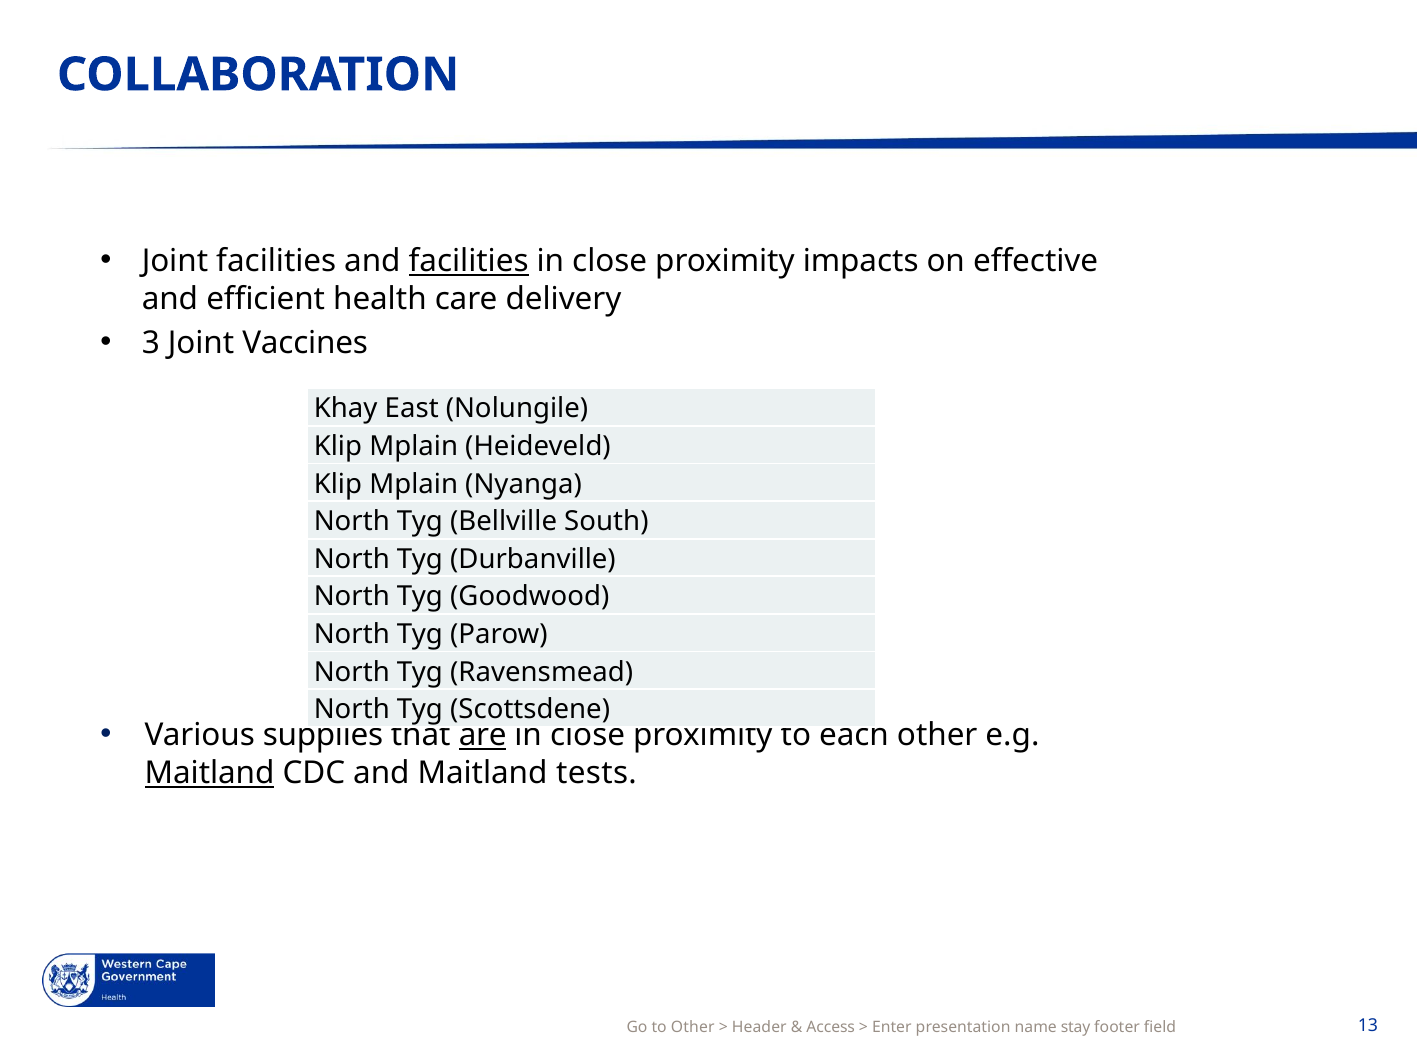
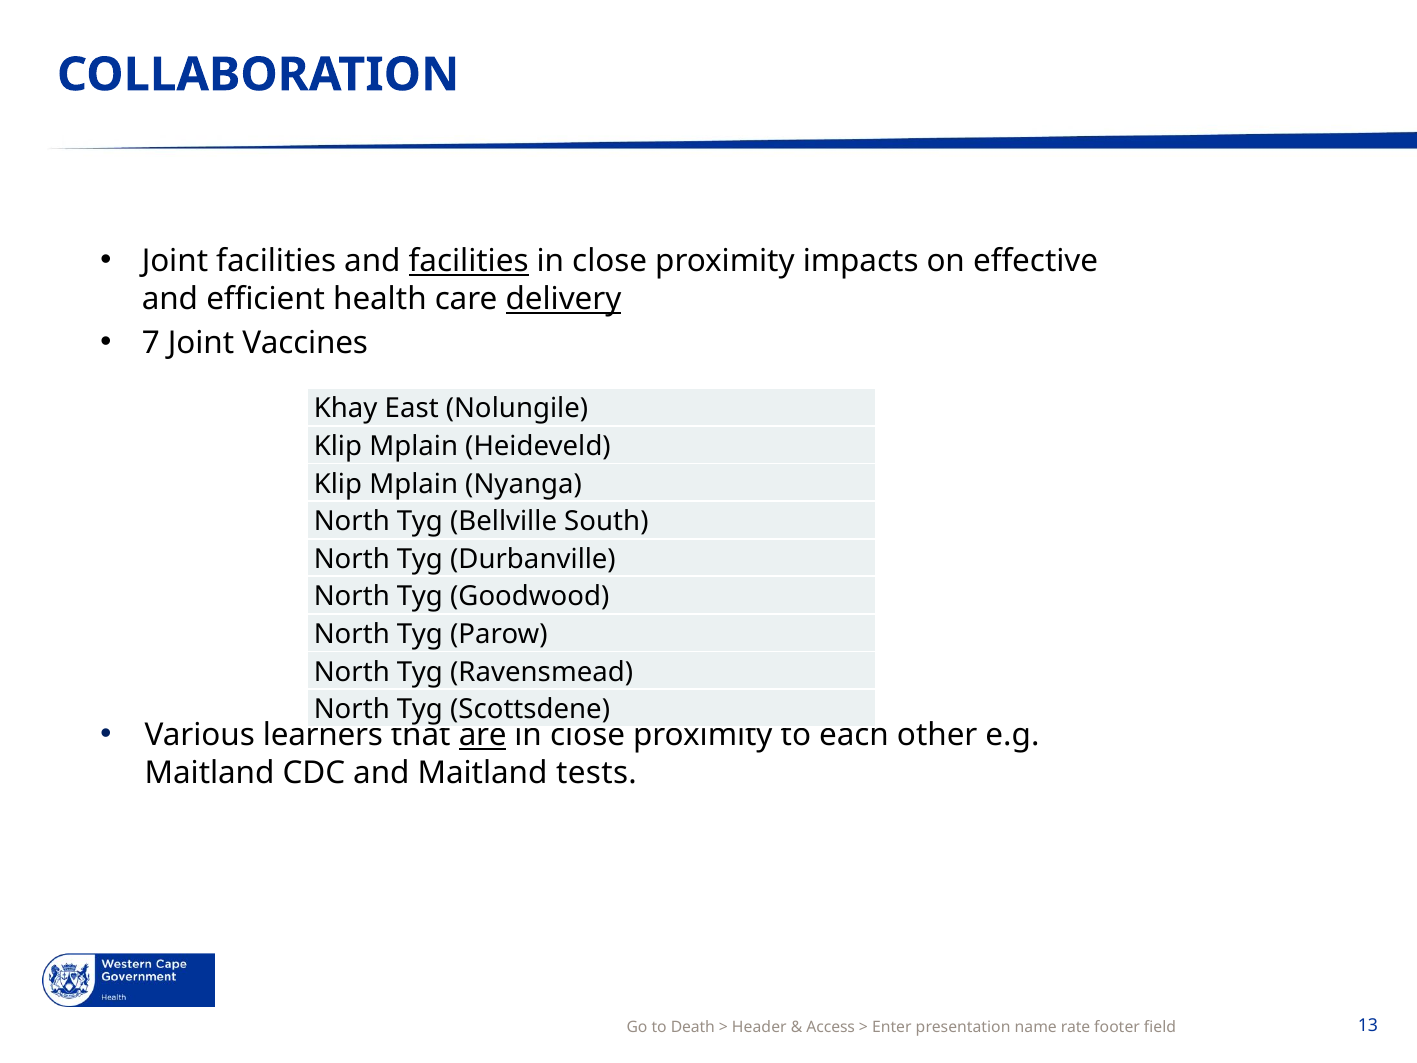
delivery underline: none -> present
3: 3 -> 7
supplies: supplies -> learners
Maitland at (210, 773) underline: present -> none
to Other: Other -> Death
stay: stay -> rate
